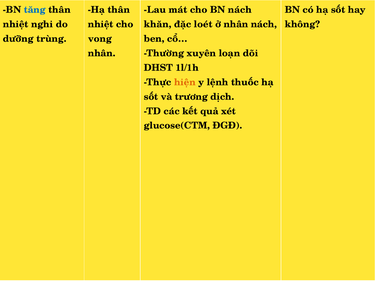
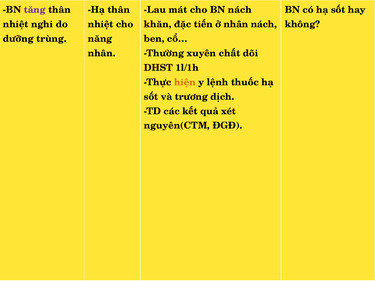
tăng colour: blue -> purple
loét: loét -> tiến
vong: vong -> năng
loạn: loạn -> chất
glucose(CTM: glucose(CTM -> nguyên(CTM
